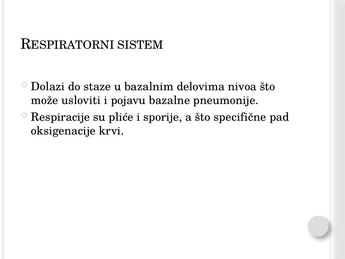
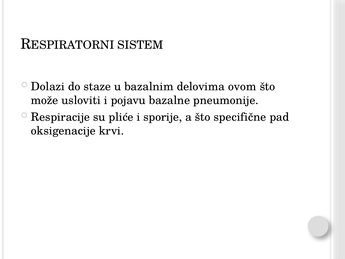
nivoa: nivoa -> ovom
